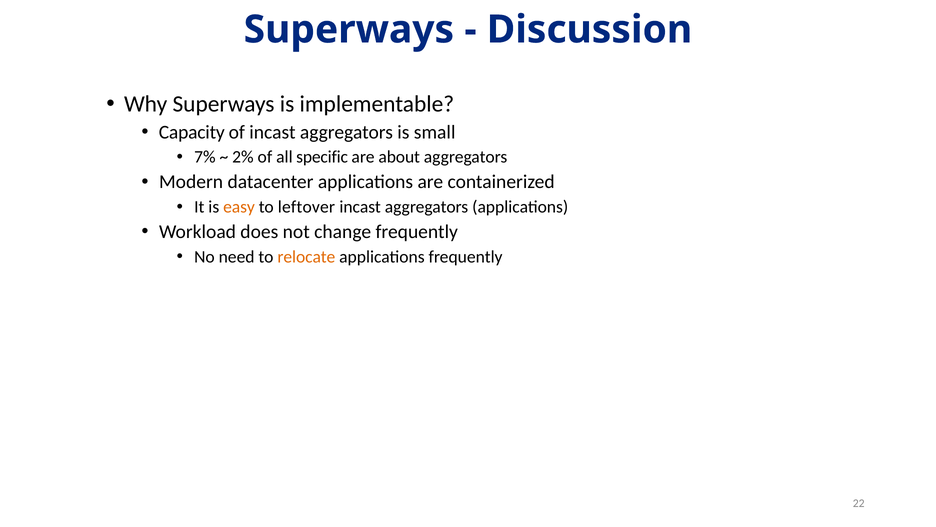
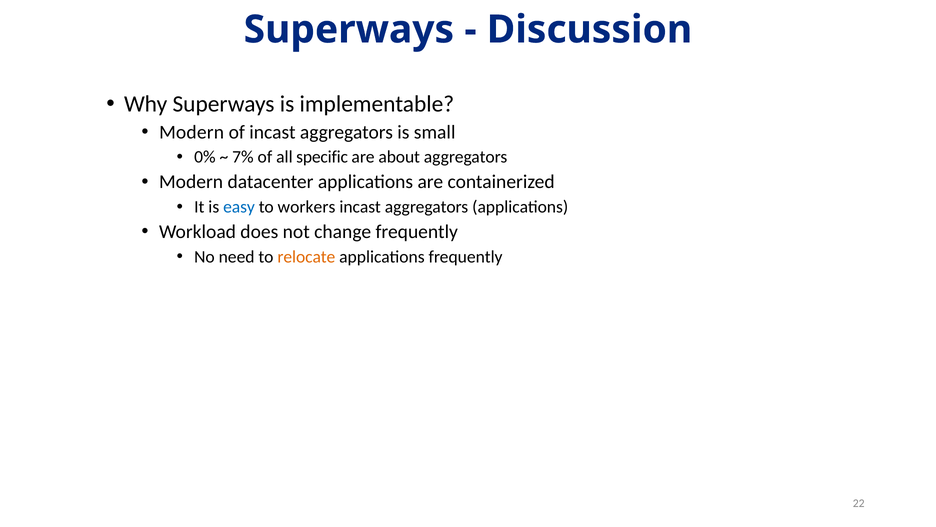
Capacity at (192, 132): Capacity -> Modern
7%: 7% -> 0%
2%: 2% -> 7%
easy colour: orange -> blue
leftover: leftover -> workers
